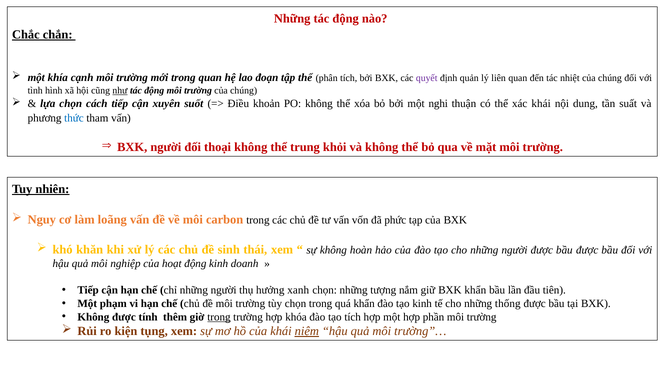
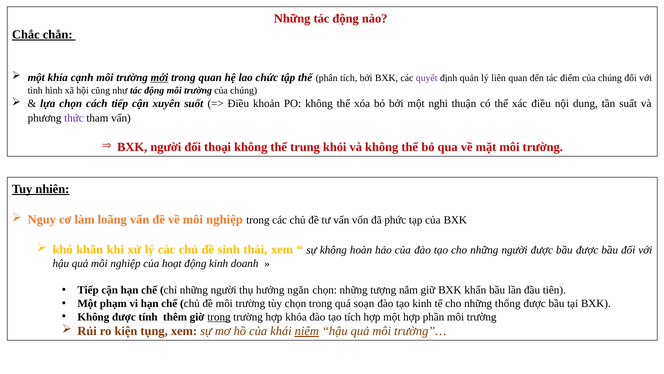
mới underline: none -> present
đoạn: đoạn -> chức
nhiệt: nhiệt -> điểm
như underline: present -> none
xác khái: khái -> điều
thức colour: blue -> purple
về môi carbon: carbon -> nghiệp
xanh: xanh -> ngăn
quá khẩn: khẩn -> soạn
